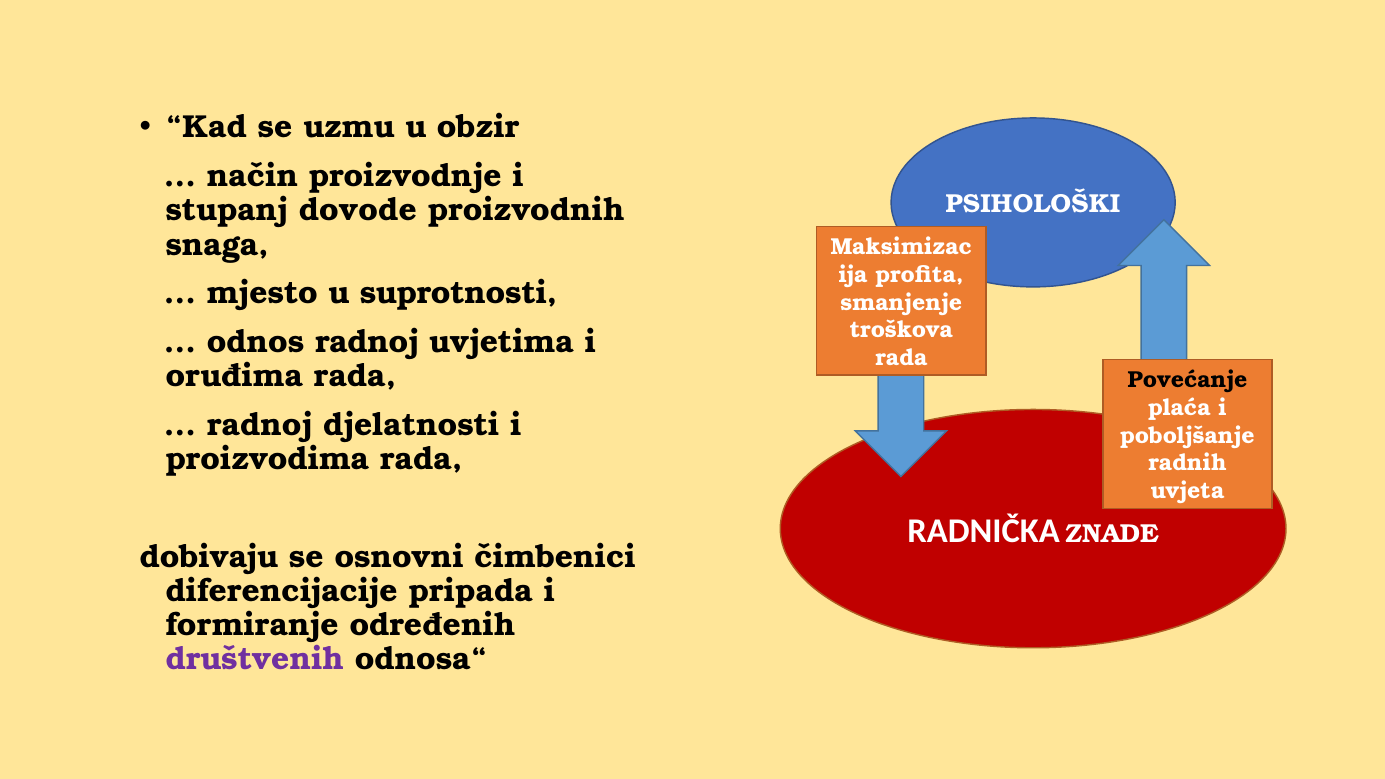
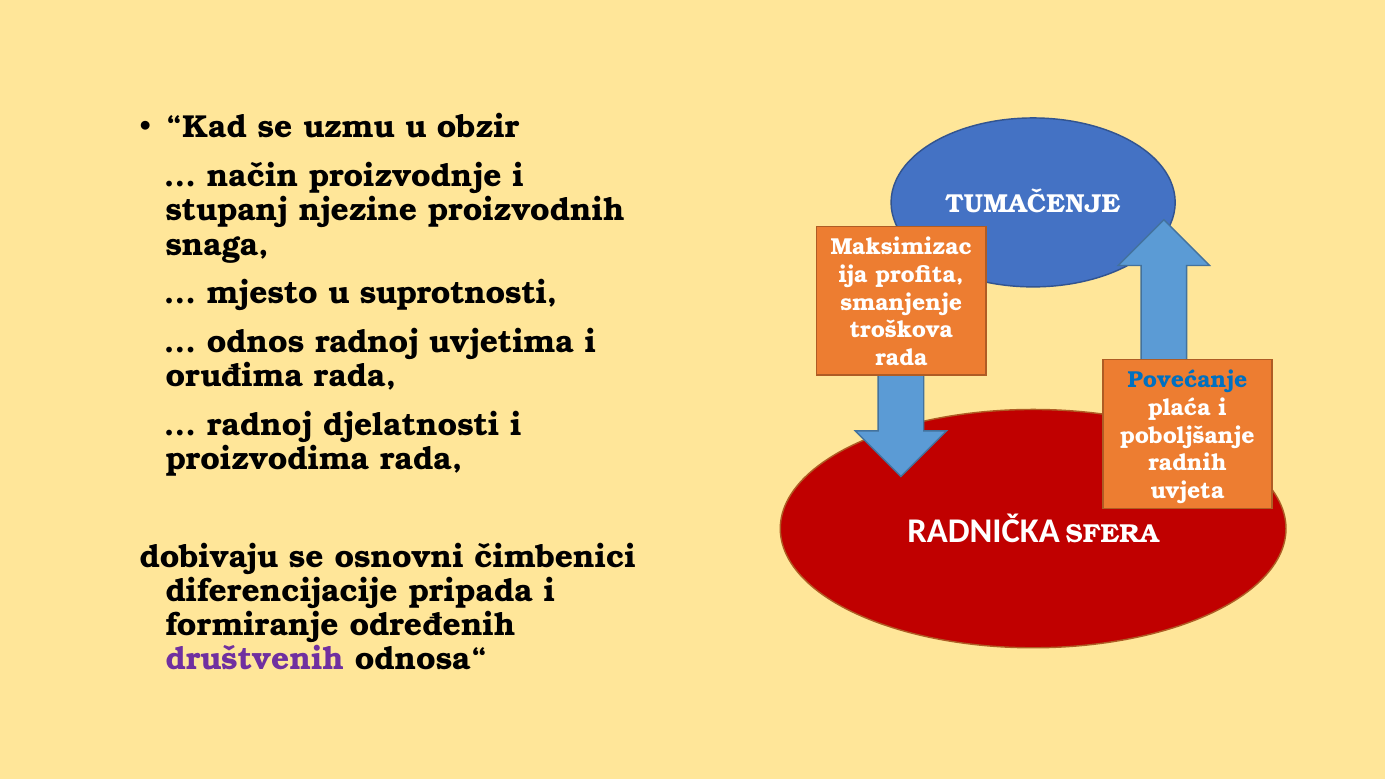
PSIHOLOŠKI: PSIHOLOŠKI -> TUMAČENJE
dovode: dovode -> njezine
Povećanje colour: black -> blue
ZNADE: ZNADE -> SFERA
